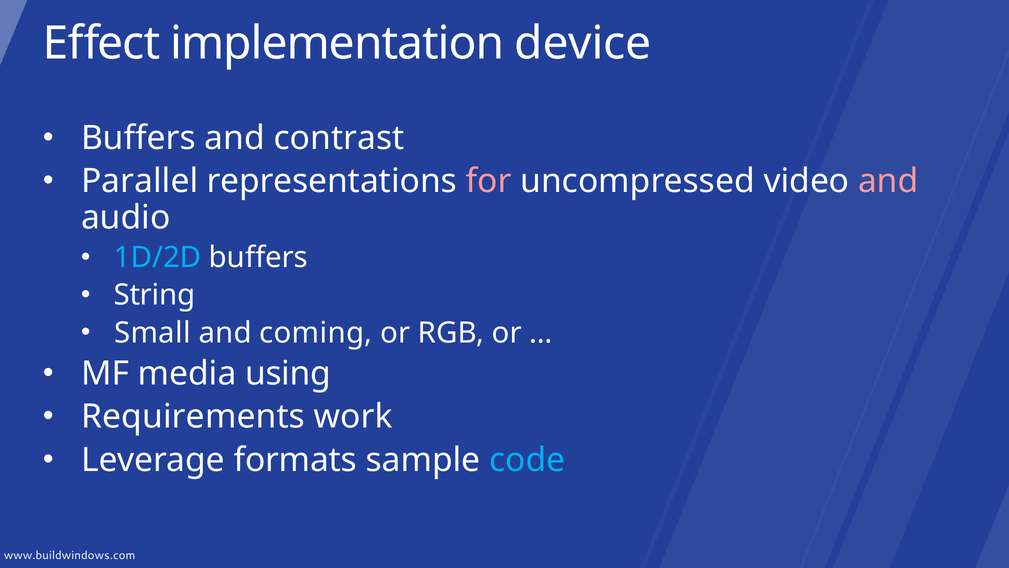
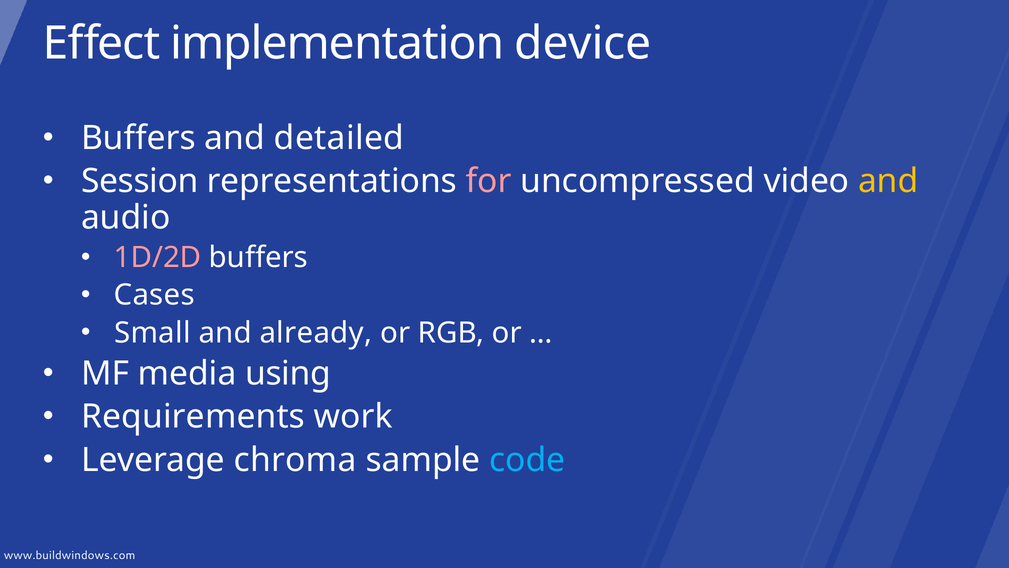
contrast: contrast -> detailed
Parallel: Parallel -> Session
and at (888, 181) colour: pink -> yellow
1D/2D colour: light blue -> pink
String: String -> Cases
coming: coming -> already
formats: formats -> chroma
